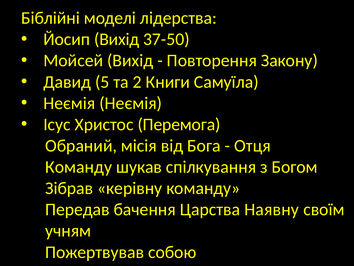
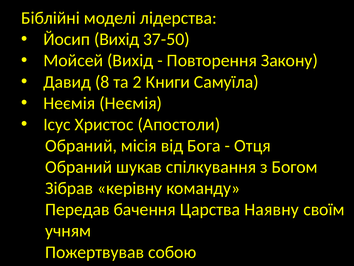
5: 5 -> 8
Перемога: Перемога -> Апостоли
Команду at (79, 167): Команду -> Обраний
